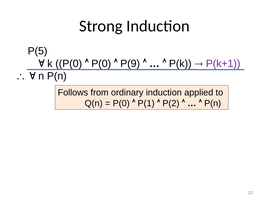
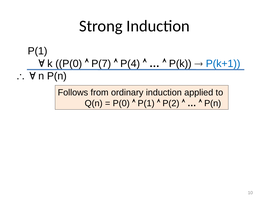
P(5 at (38, 51): P(5 -> P(1
P(0 at (101, 63): P(0 -> P(7
P(9: P(9 -> P(4
P(k+1 colour: purple -> blue
